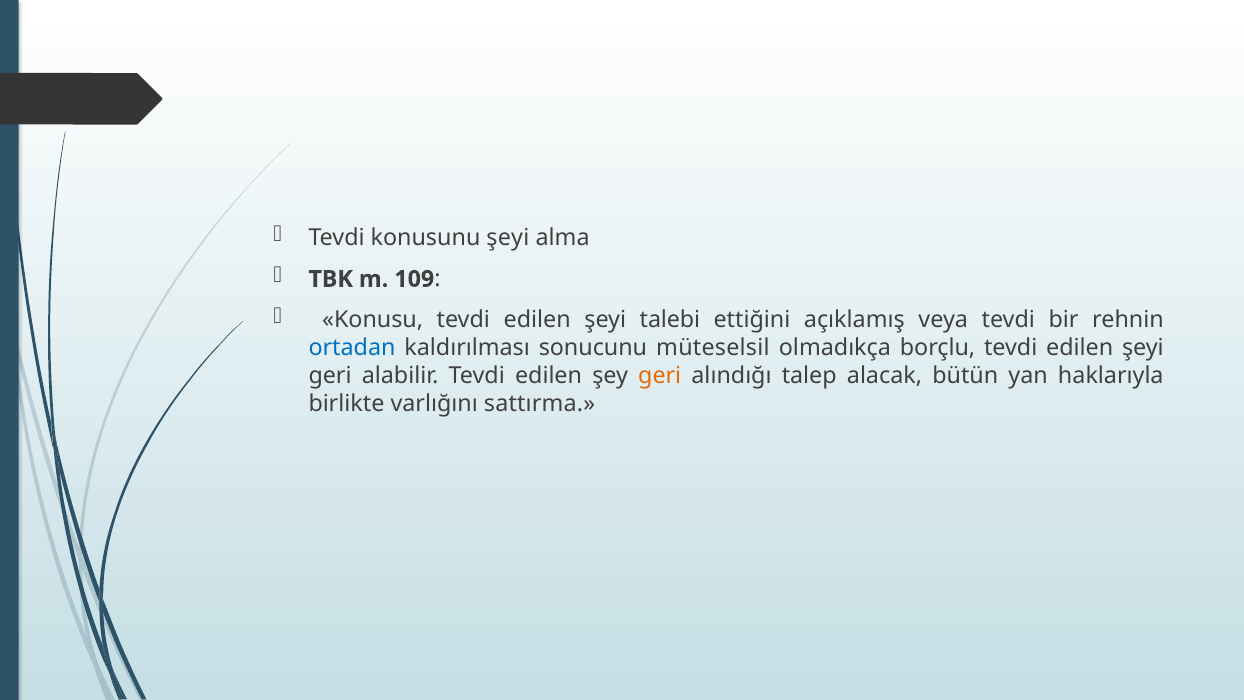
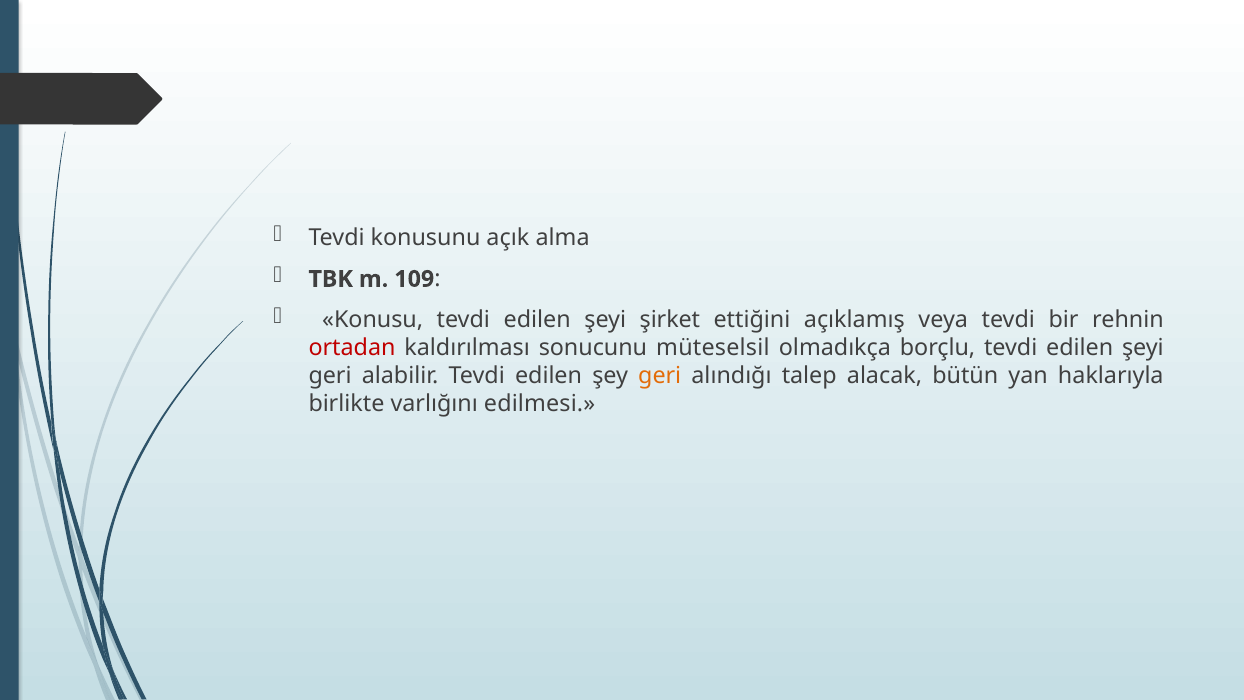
konusunu şeyi: şeyi -> açık
talebi: talebi -> şirket
ortadan colour: blue -> red
sattırma: sattırma -> edilmesi
